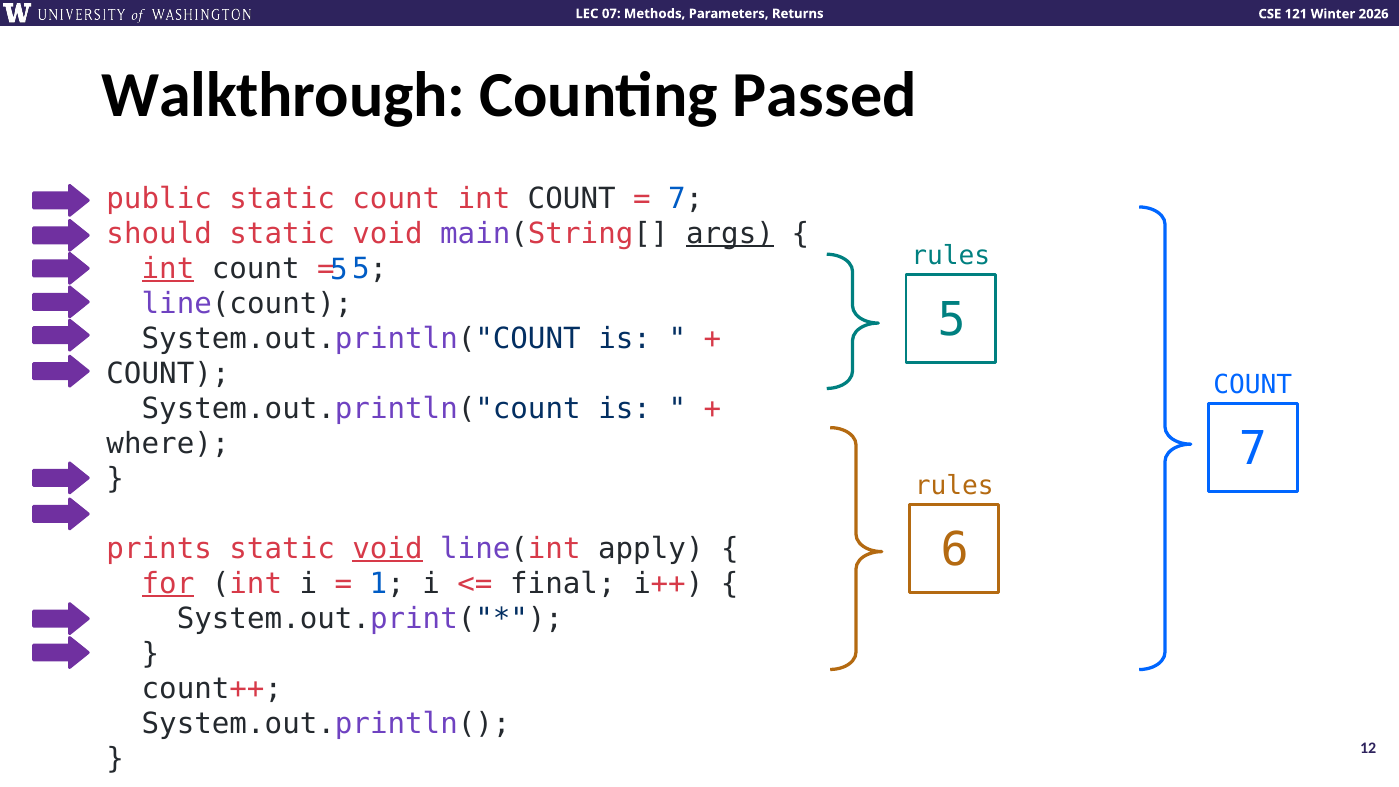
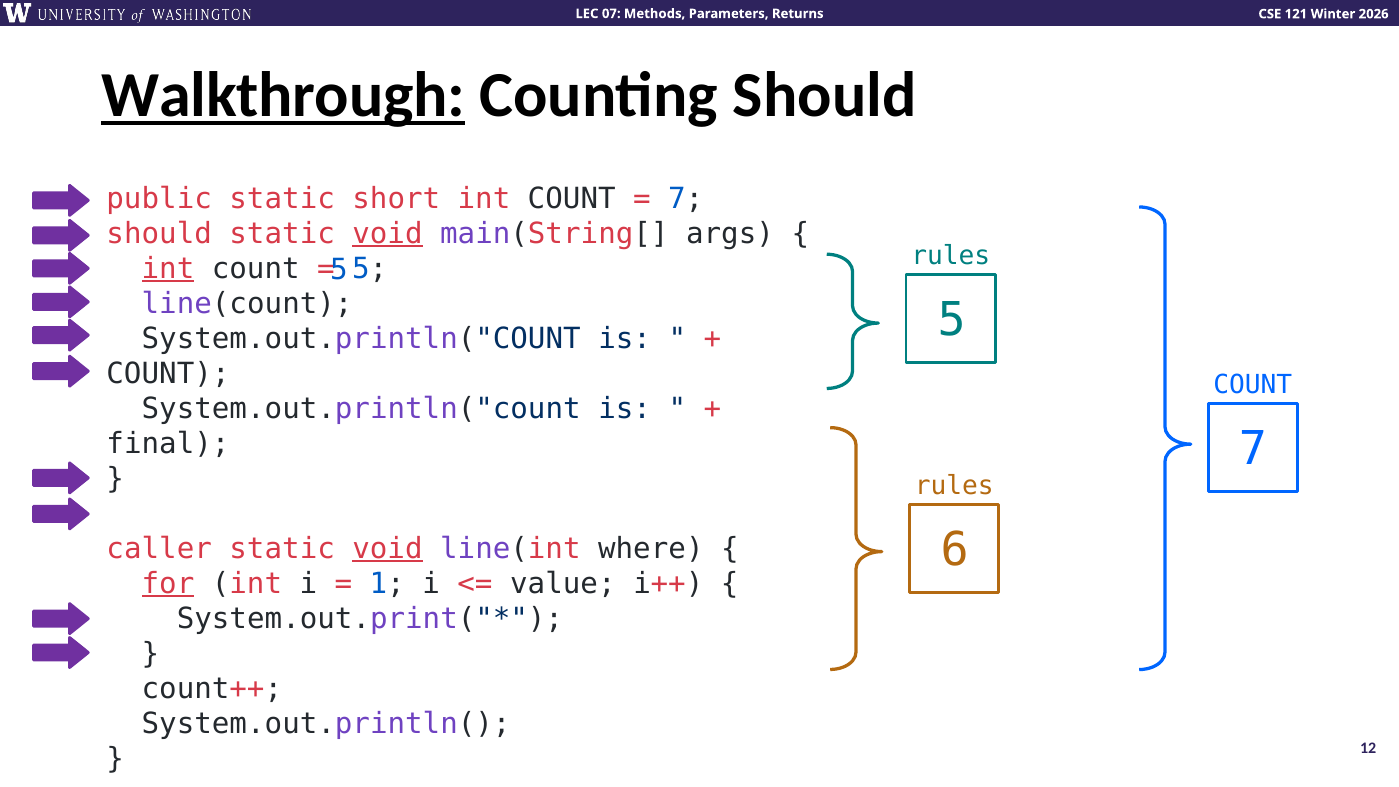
Walkthrough underline: none -> present
Counting Passed: Passed -> Should
static count: count -> short
void at (387, 234) underline: none -> present
args underline: present -> none
where: where -> final
prints: prints -> caller
apply: apply -> where
final: final -> value
